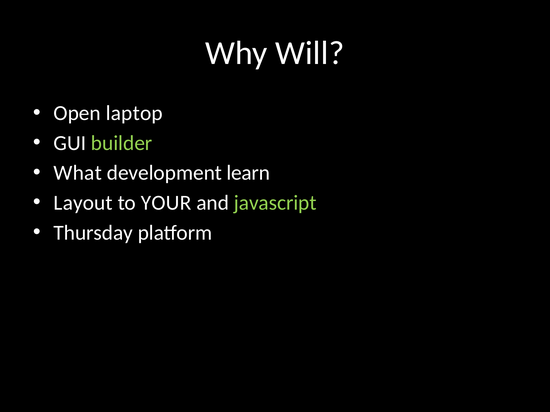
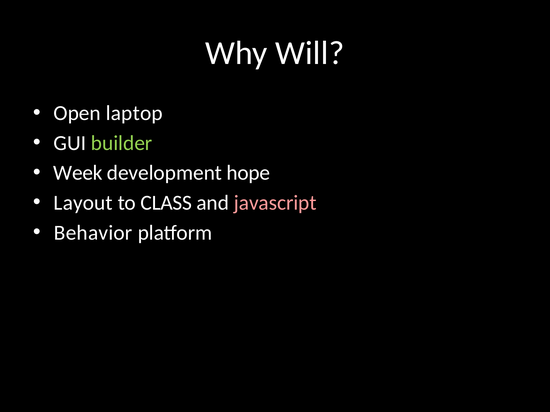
What: What -> Week
learn: learn -> hope
YOUR: YOUR -> CLASS
javascript colour: light green -> pink
Thursday: Thursday -> Behavior
